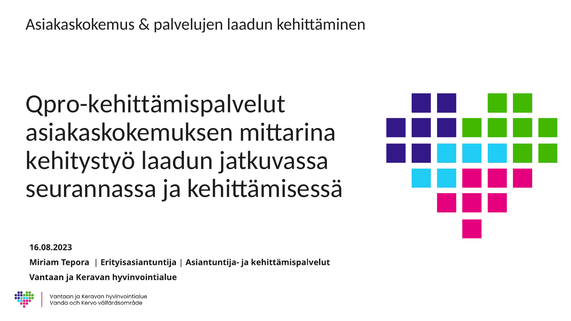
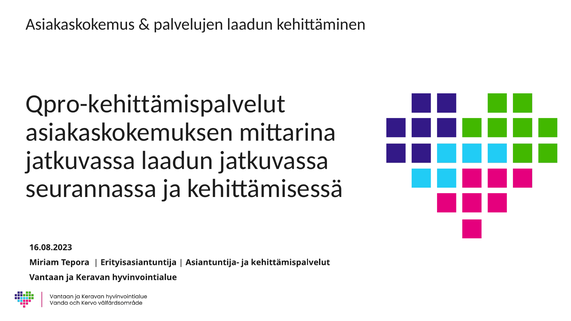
kehitystyö at (80, 161): kehitystyö -> jatkuvassa
